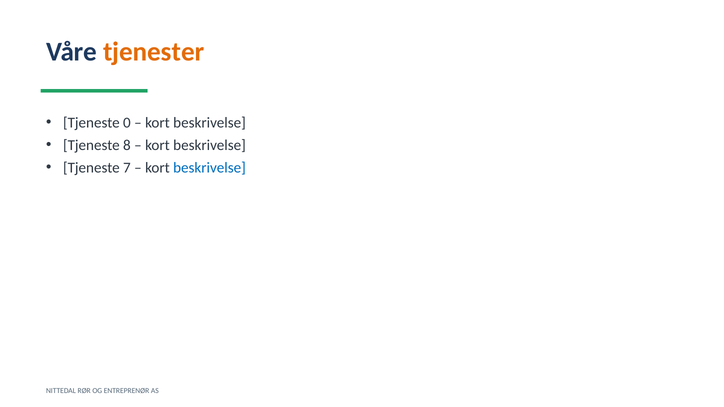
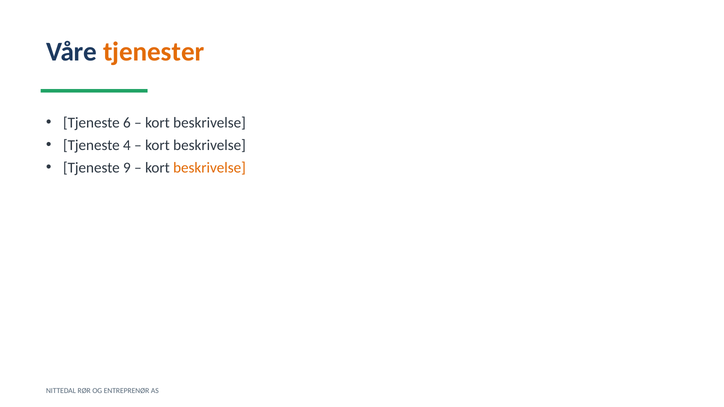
0: 0 -> 6
8: 8 -> 4
7: 7 -> 9
beskrivelse at (209, 168) colour: blue -> orange
